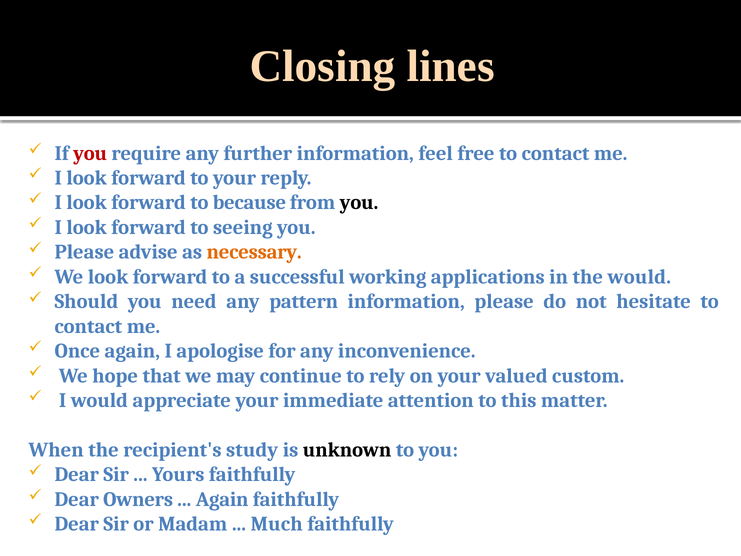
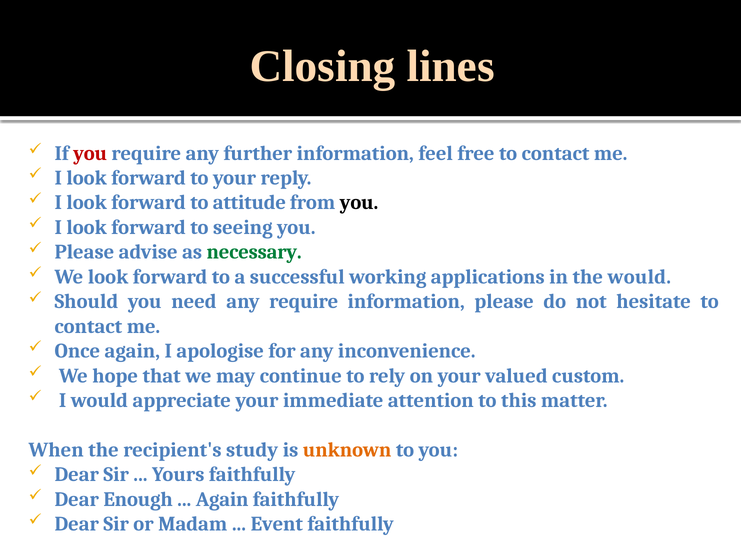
because: because -> attitude
necessary colour: orange -> green
any pattern: pattern -> require
unknown colour: black -> orange
Owners: Owners -> Enough
Much: Much -> Event
